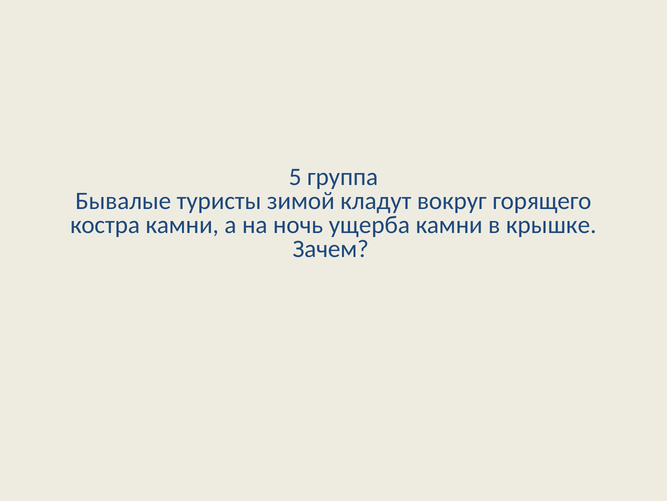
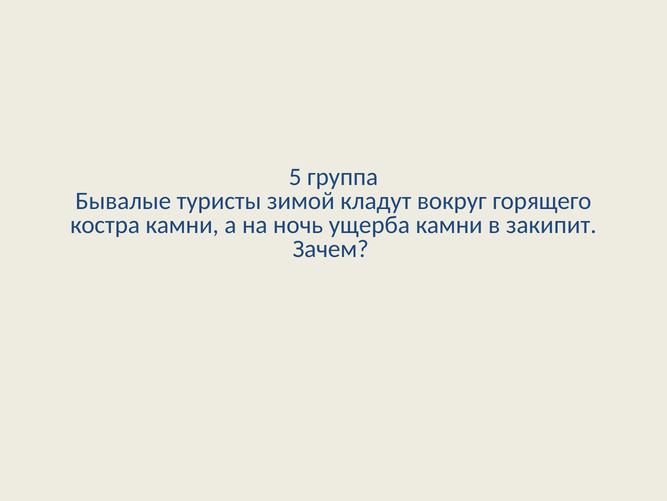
крышке: крышке -> закипит
